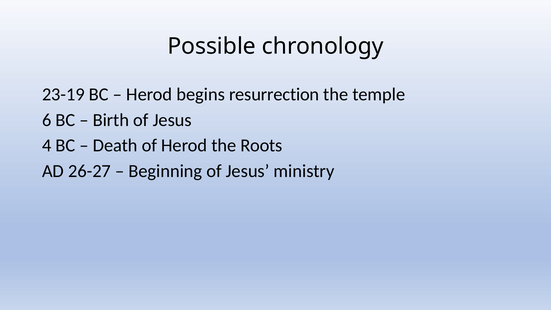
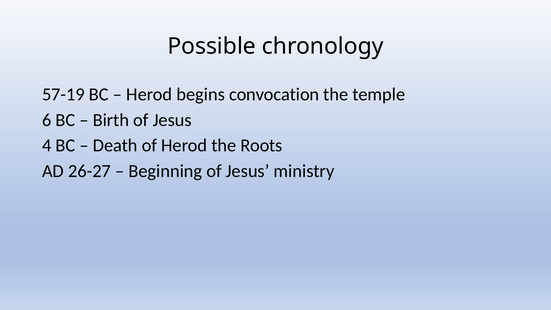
23-19: 23-19 -> 57-19
resurrection: resurrection -> convocation
